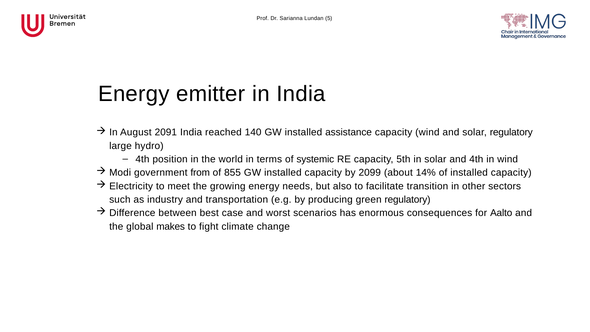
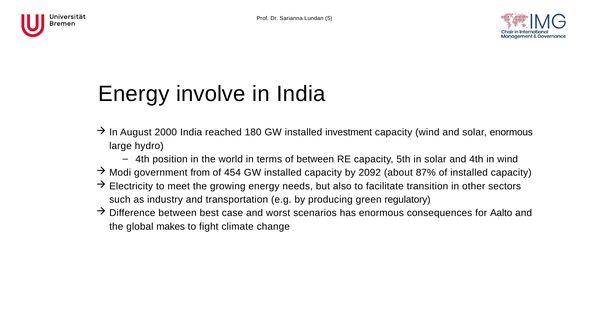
emitter: emitter -> involve
2091: 2091 -> 2000
140: 140 -> 180
assistance: assistance -> investment
solar regulatory: regulatory -> enormous
of systemic: systemic -> between
855: 855 -> 454
2099: 2099 -> 2092
14%: 14% -> 87%
